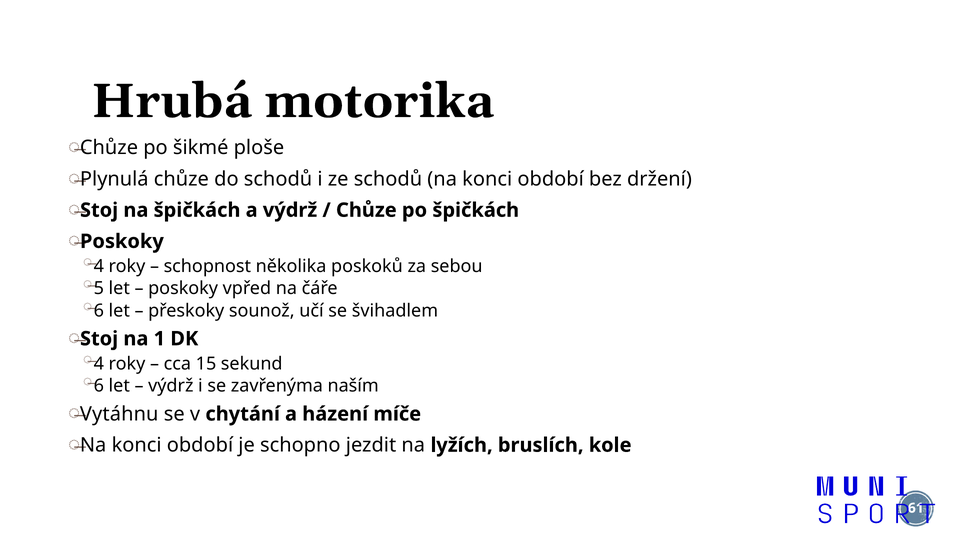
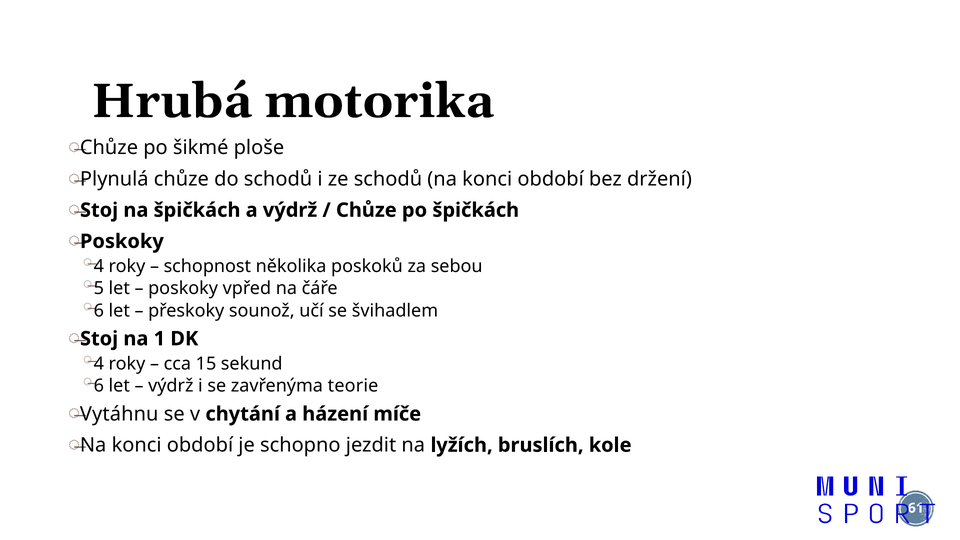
naším: naším -> teorie
